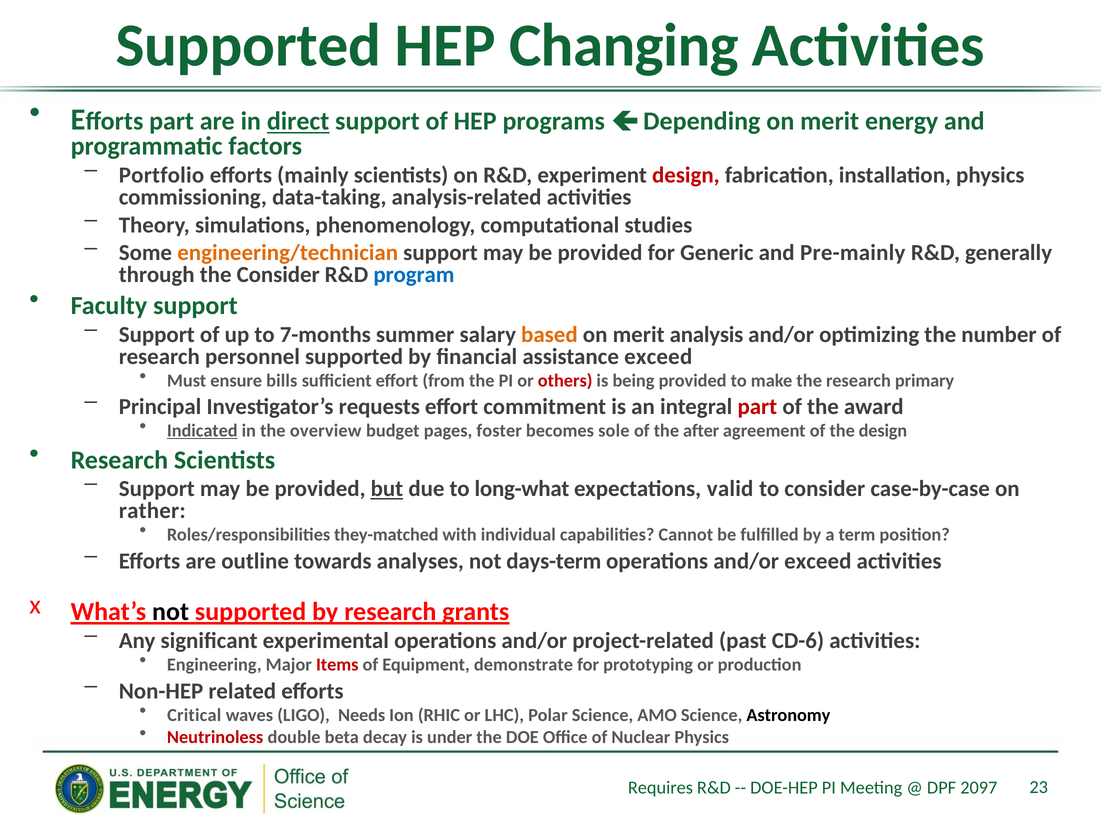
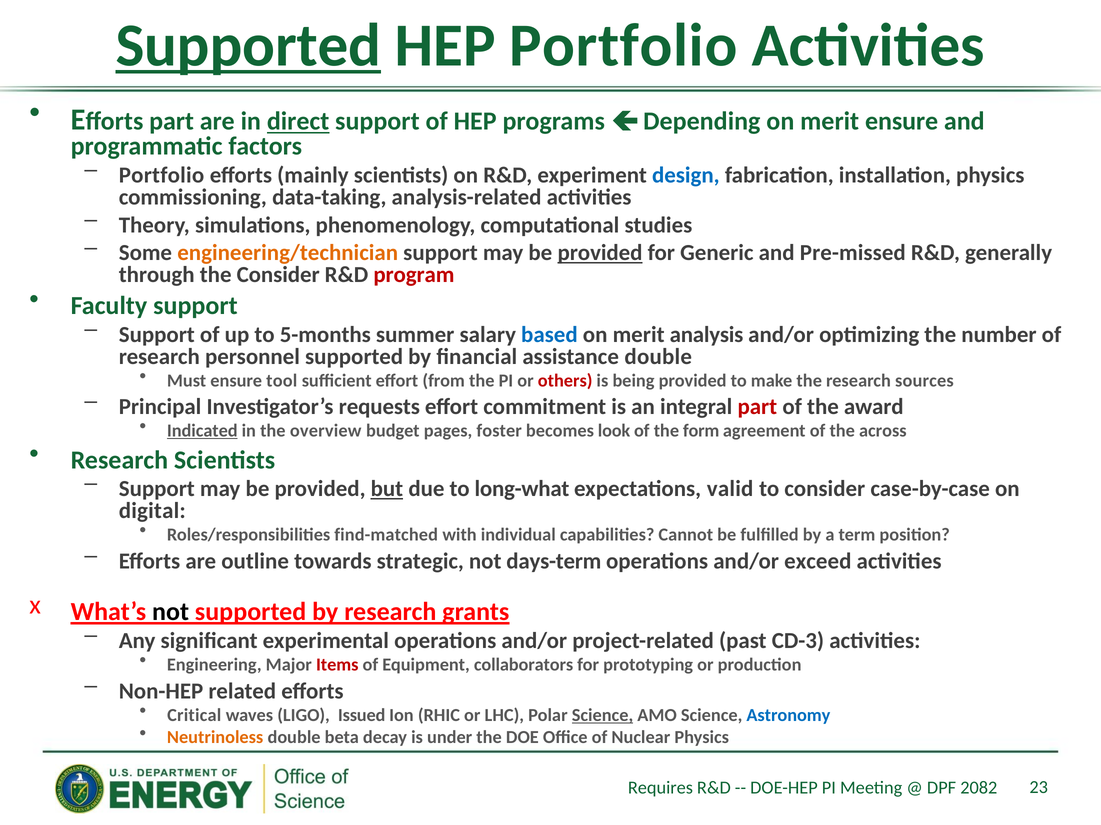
Supported at (248, 46) underline: none -> present
HEP Changing: Changing -> Portfolio
merit energy: energy -> ensure
design at (686, 175) colour: red -> blue
provided at (600, 253) underline: none -> present
Pre-mainly: Pre-mainly -> Pre-missed
program colour: blue -> red
7-months: 7-months -> 5-months
based colour: orange -> blue
assistance exceed: exceed -> double
bills: bills -> tool
primary: primary -> sources
sole: sole -> look
after: after -> form
the design: design -> across
rather: rather -> digital
they-matched: they-matched -> find-matched
analyses: analyses -> strategic
CD-6: CD-6 -> CD-3
demonstrate: demonstrate -> collaborators
Needs: Needs -> Issued
Science at (602, 716) underline: none -> present
Astronomy colour: black -> blue
Neutrinoless colour: red -> orange
2097: 2097 -> 2082
